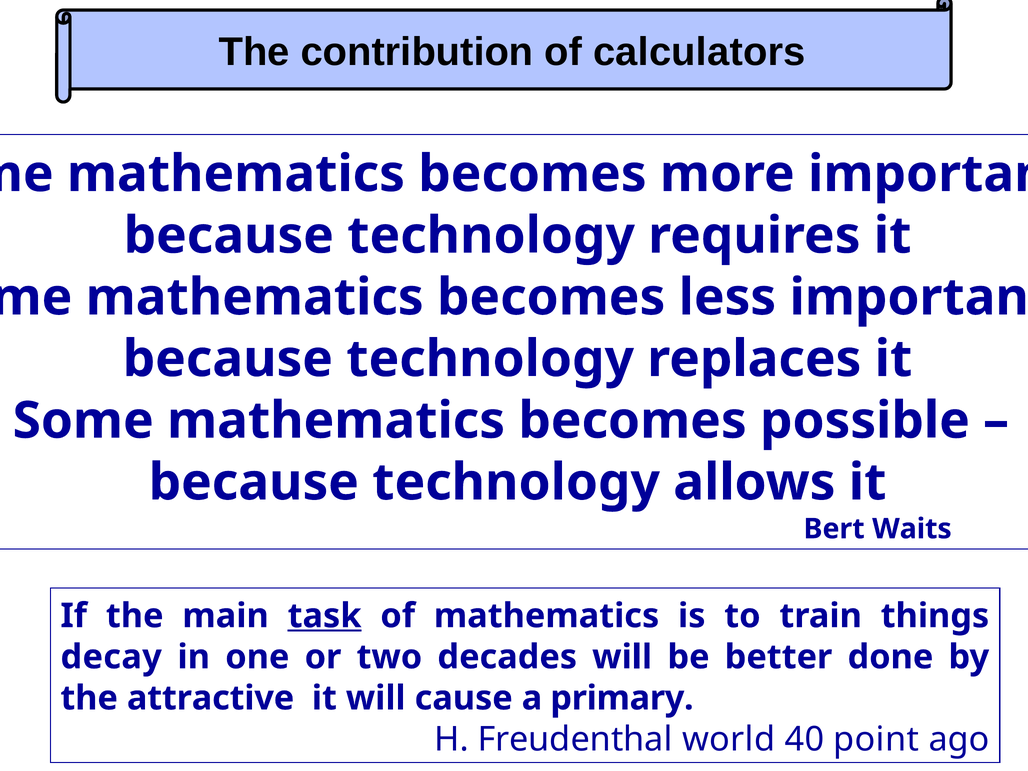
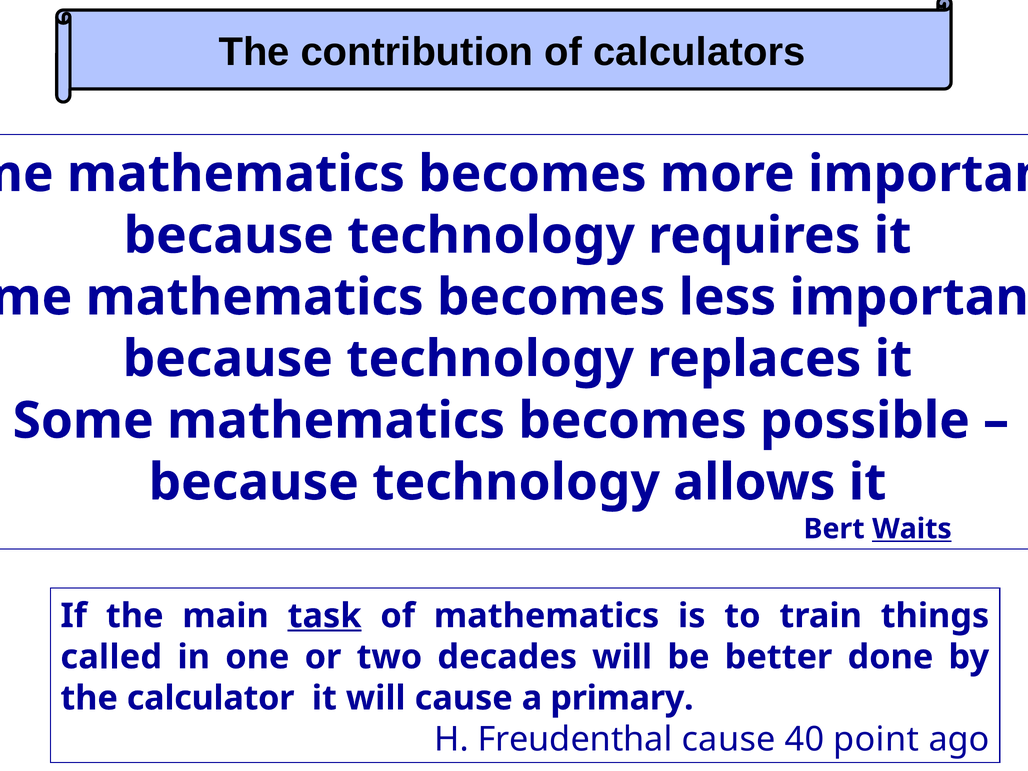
Waits underline: none -> present
decay: decay -> called
attractive: attractive -> calculator
Freudenthal world: world -> cause
